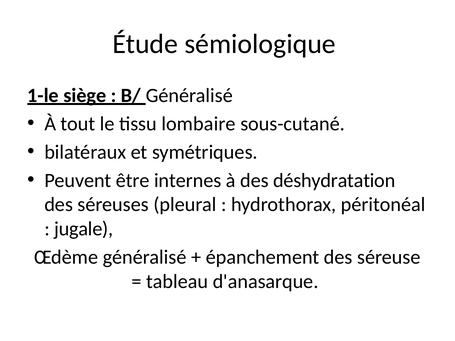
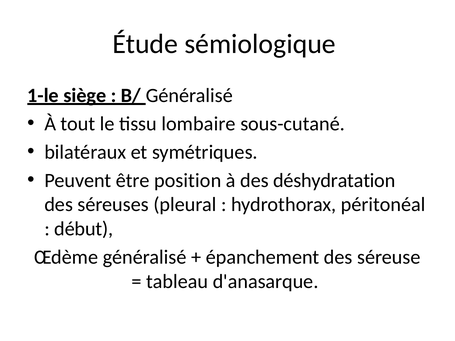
internes: internes -> position
jugale: jugale -> début
